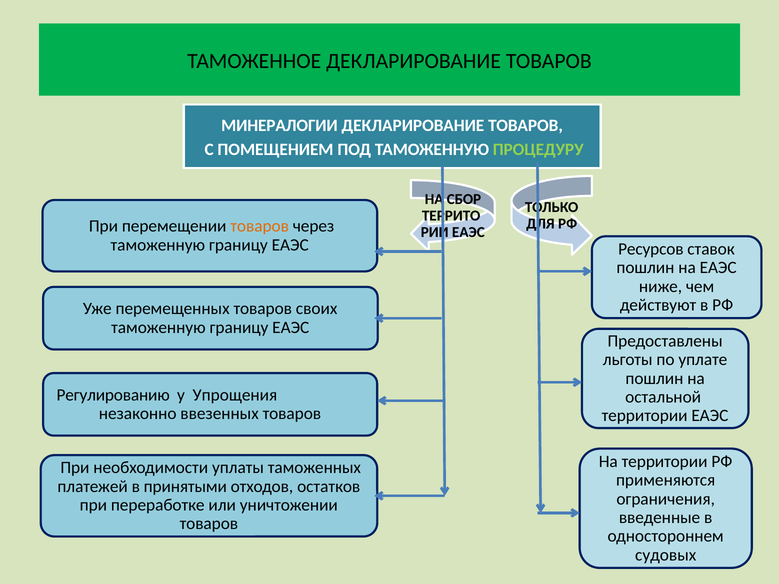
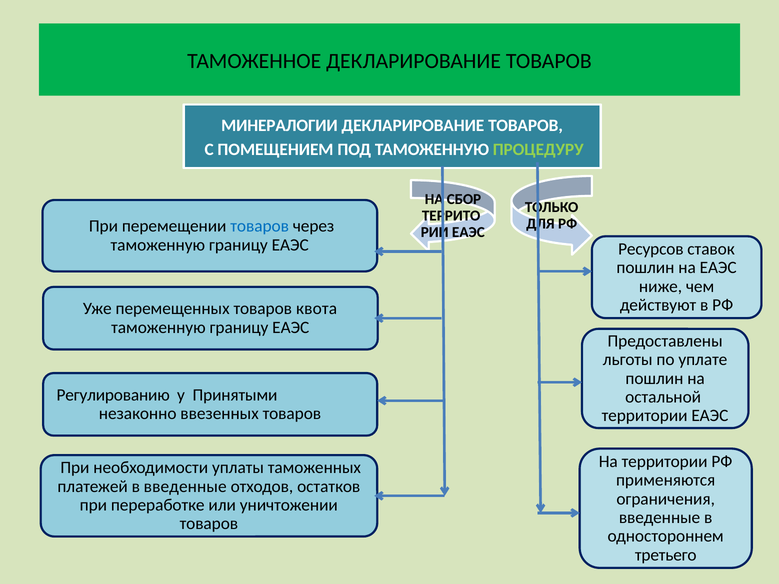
товаров at (260, 226) colour: orange -> blue
своих: своих -> квота
Упрощения: Упрощения -> Принятыми
в принятыми: принятыми -> введенные
судовых: судовых -> третьего
